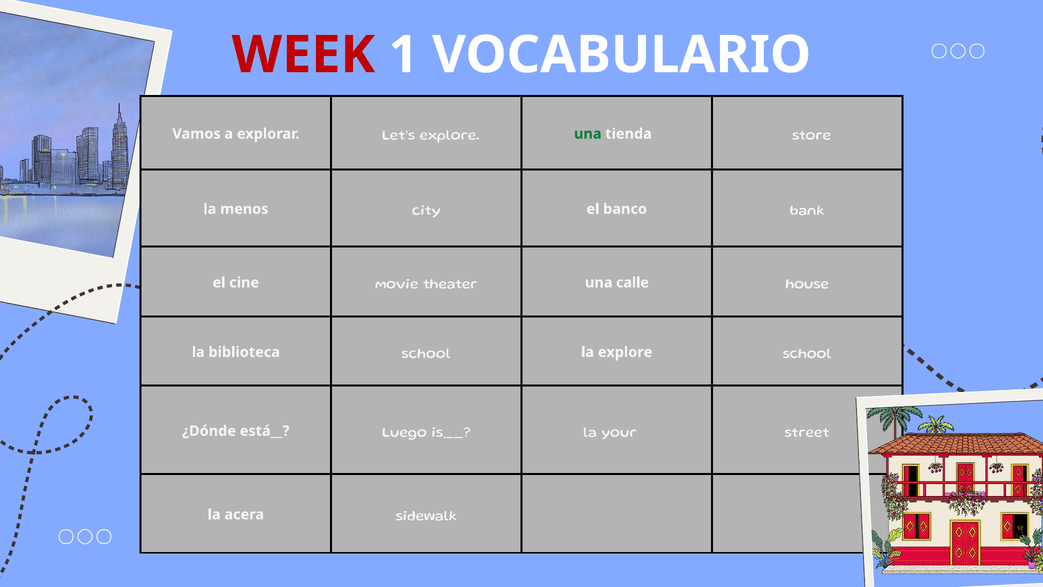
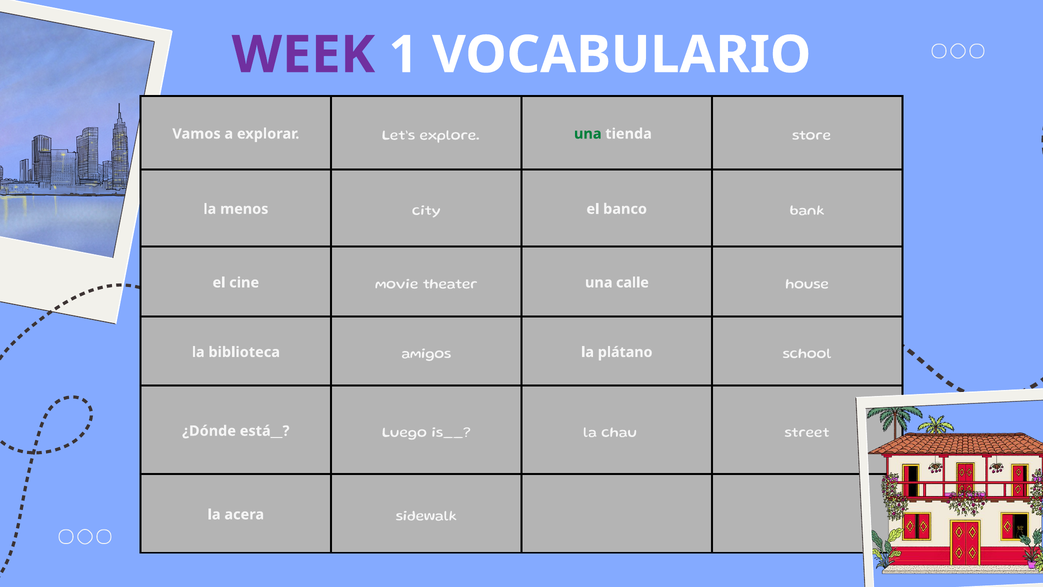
WEEK colour: red -> purple
biblioteca school: school -> amigos
la explore: explore -> plátano
your: your -> chau
